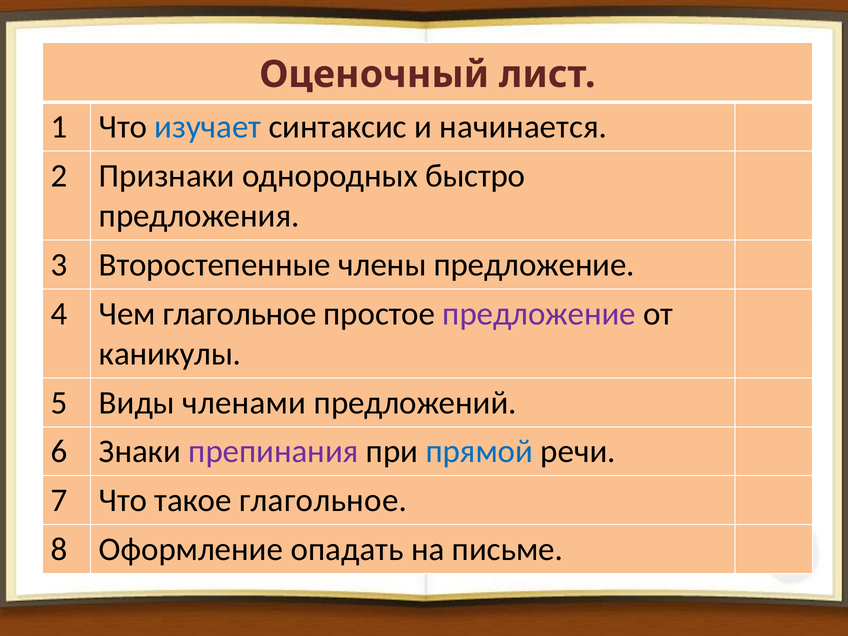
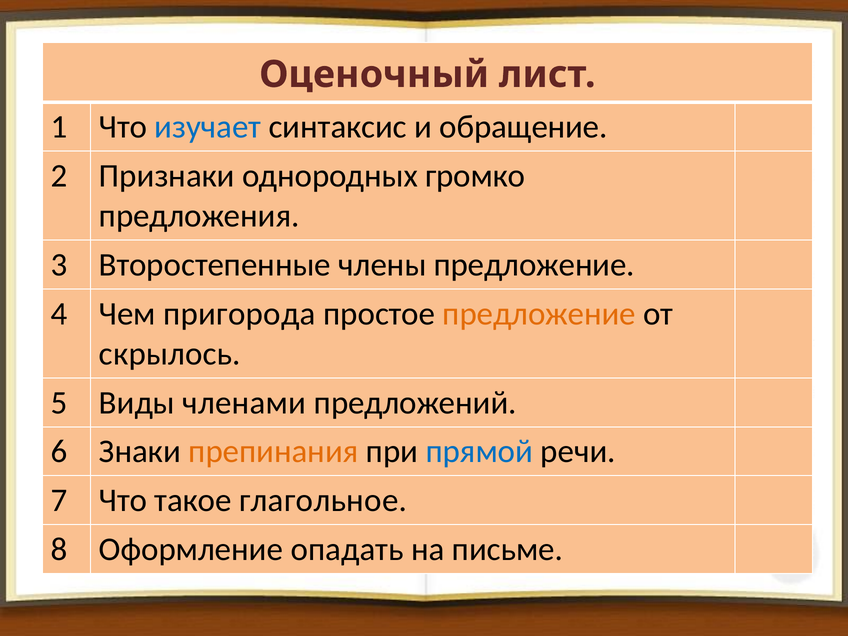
начинается: начинается -> обращение
быстро: быстро -> громко
Чем глагольное: глагольное -> пригорода
предложение at (539, 314) colour: purple -> orange
каникулы: каникулы -> скрылось
препинания colour: purple -> orange
